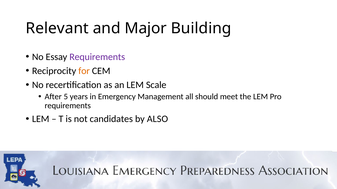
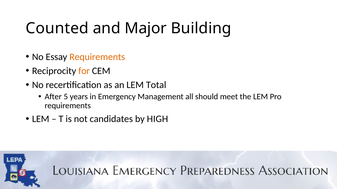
Relevant: Relevant -> Counted
Requirements at (97, 57) colour: purple -> orange
Scale: Scale -> Total
ALSO: ALSO -> HIGH
